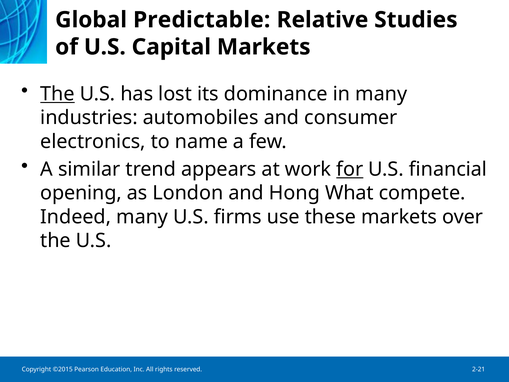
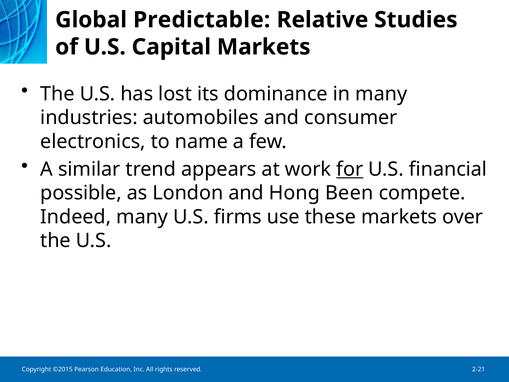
The at (57, 94) underline: present -> none
opening: opening -> possible
What: What -> Been
